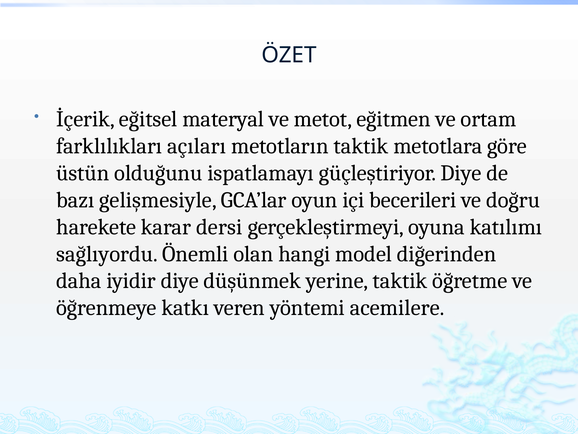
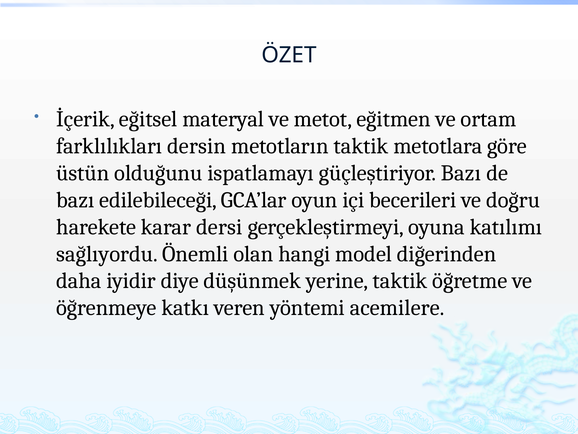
açıları: açıları -> dersin
güçleştiriyor Diye: Diye -> Bazı
gelişmesiyle: gelişmesiyle -> edilebileceği
